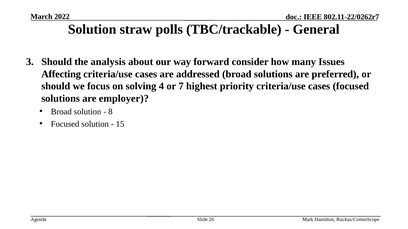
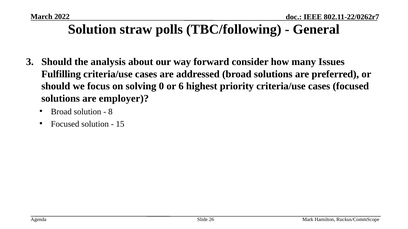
TBC/trackable: TBC/trackable -> TBC/following
Affecting: Affecting -> Fulfilling
4: 4 -> 0
7: 7 -> 6
